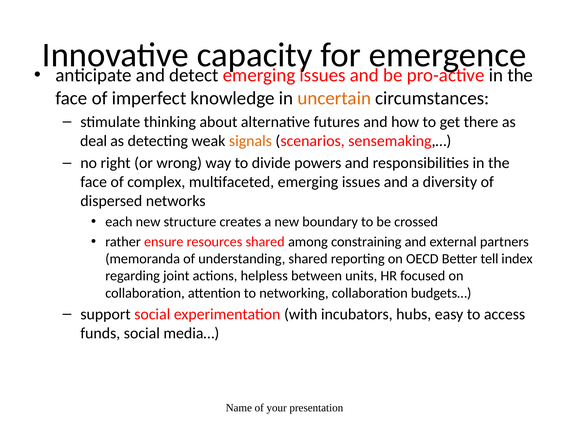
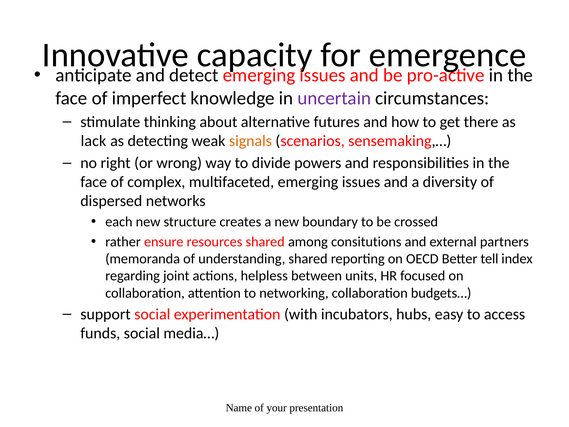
uncertain colour: orange -> purple
deal: deal -> lack
constraining: constraining -> consitutions
